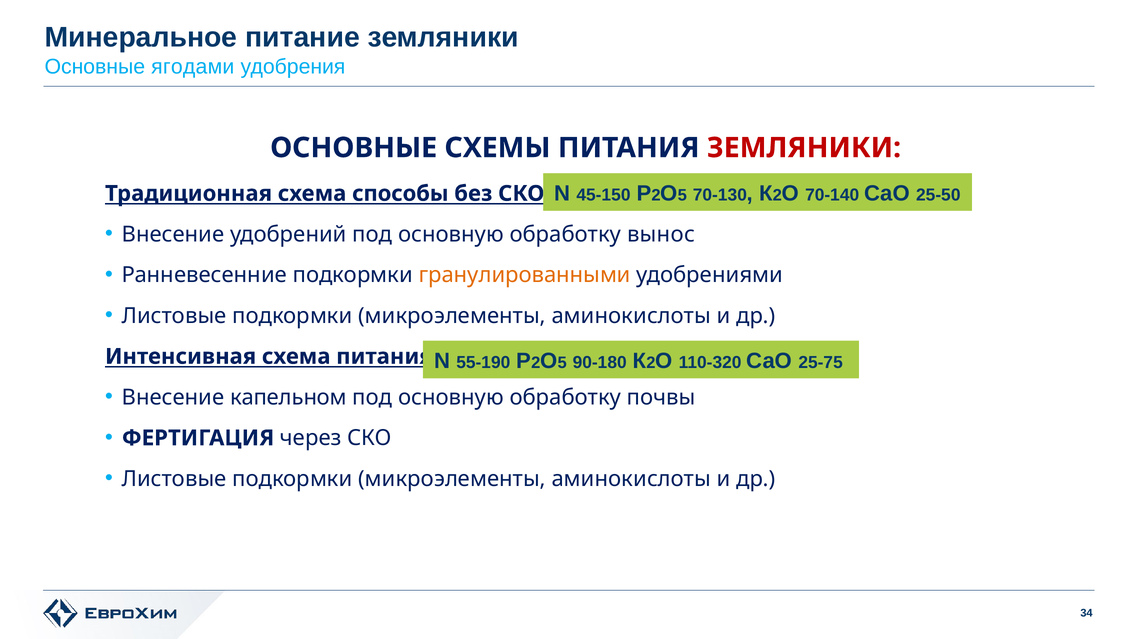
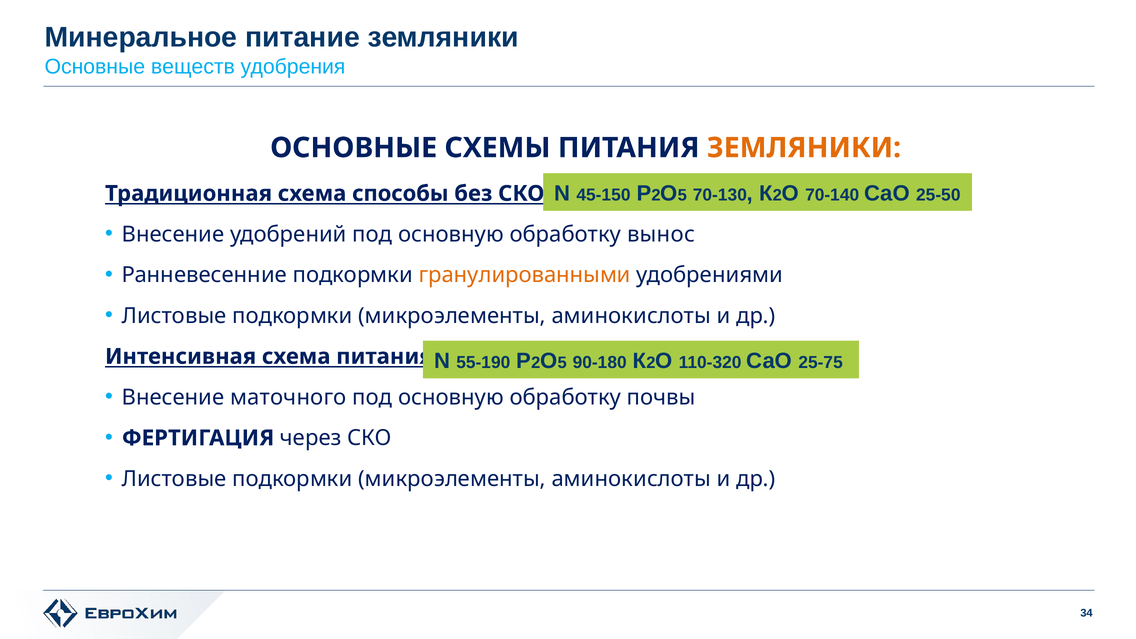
ягодами: ягодами -> веществ
ЗЕМЛЯНИКИ at (804, 148) colour: red -> orange
капельном: капельном -> маточного
